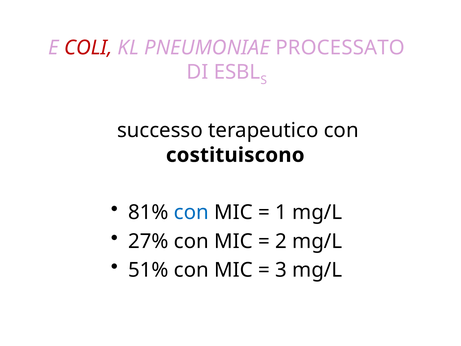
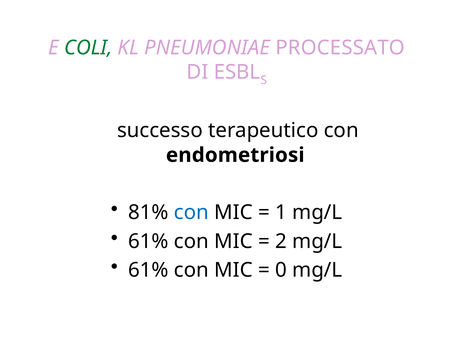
COLI colour: red -> green
costituiscono: costituiscono -> endometriosi
27% at (148, 241): 27% -> 61%
51% at (148, 270): 51% -> 61%
3: 3 -> 0
